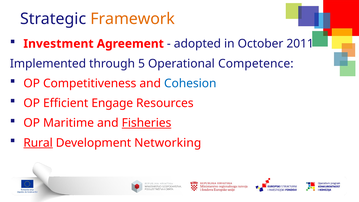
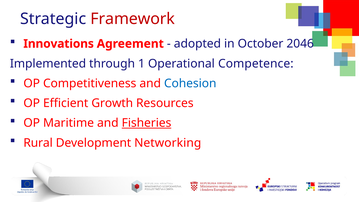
Framework colour: orange -> red
Investment: Investment -> Innovations
2011: 2011 -> 2046
5: 5 -> 1
Engage: Engage -> Growth
Rural underline: present -> none
